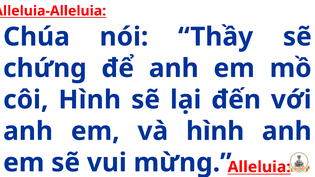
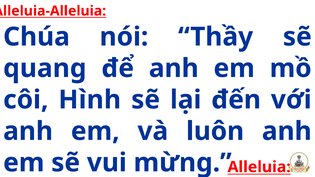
chứng: chứng -> quang
và hình: hình -> luôn
